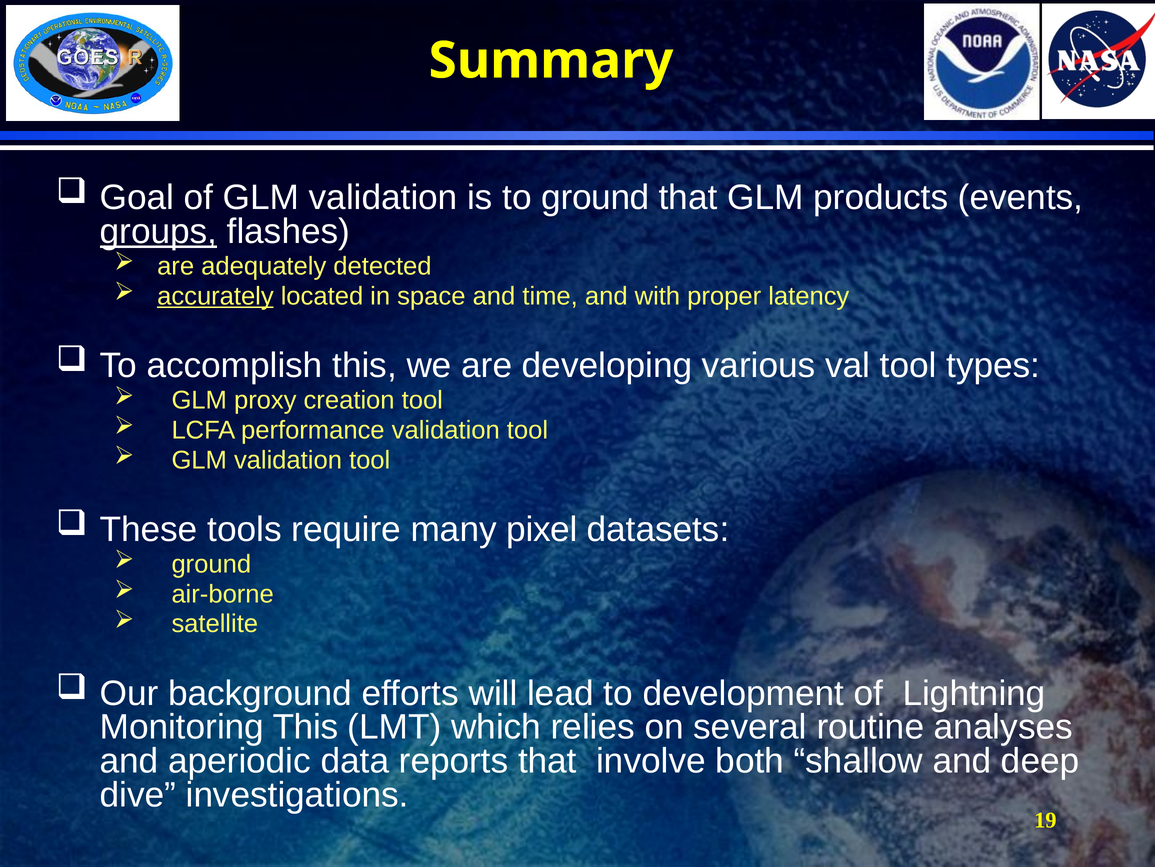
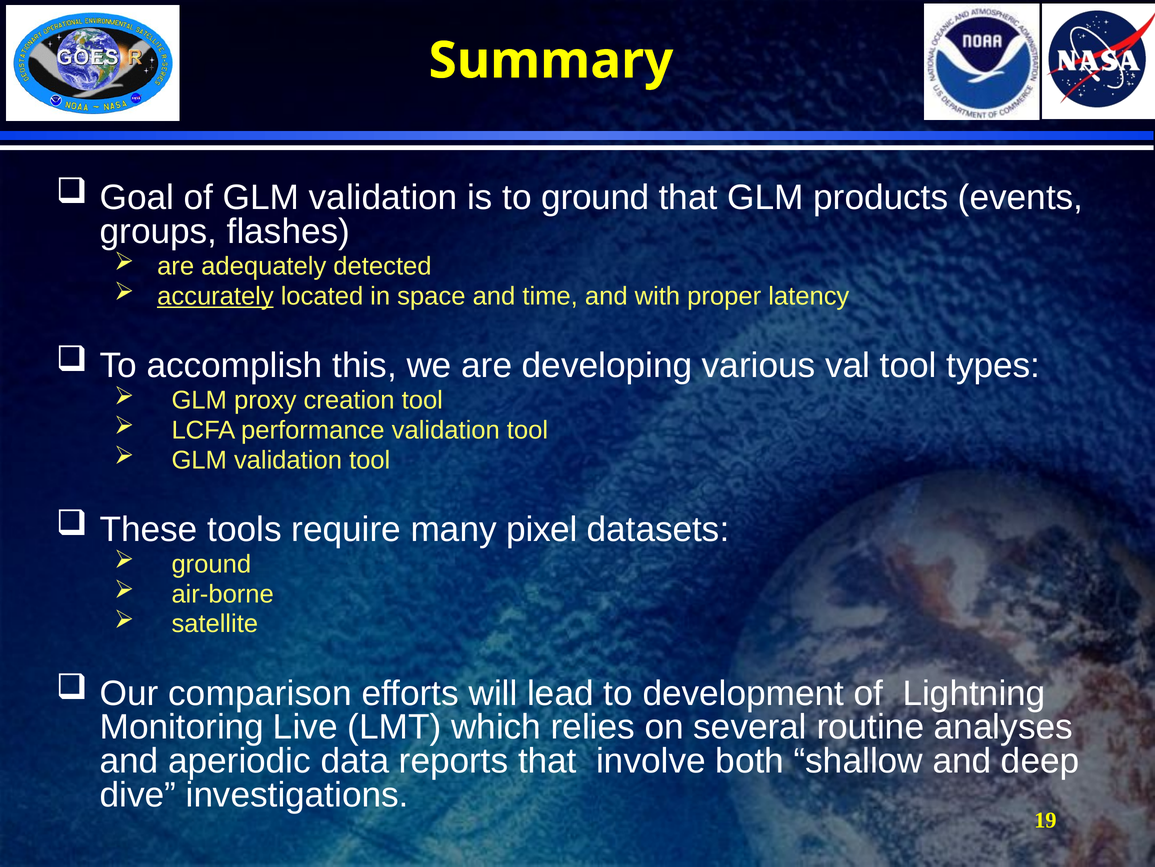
groups underline: present -> none
background: background -> comparison
Monitoring This: This -> Live
